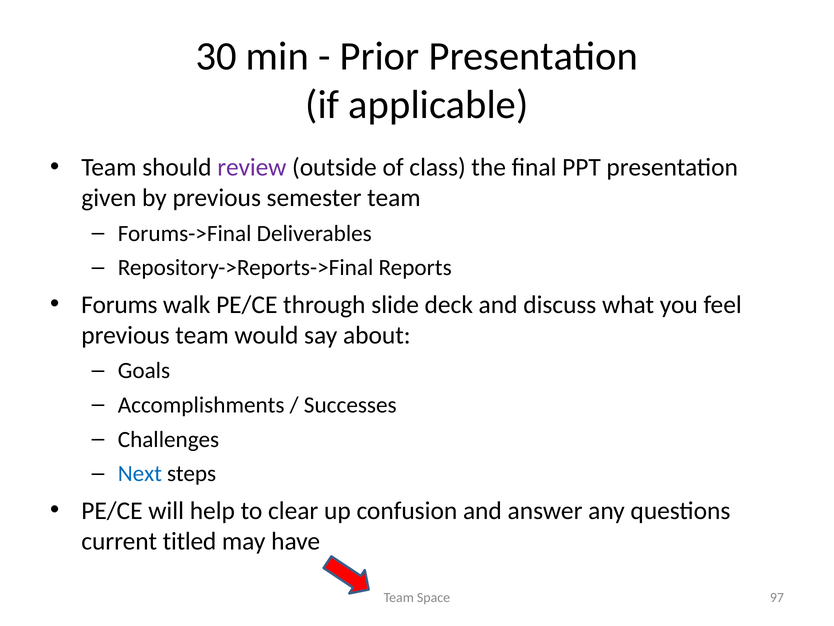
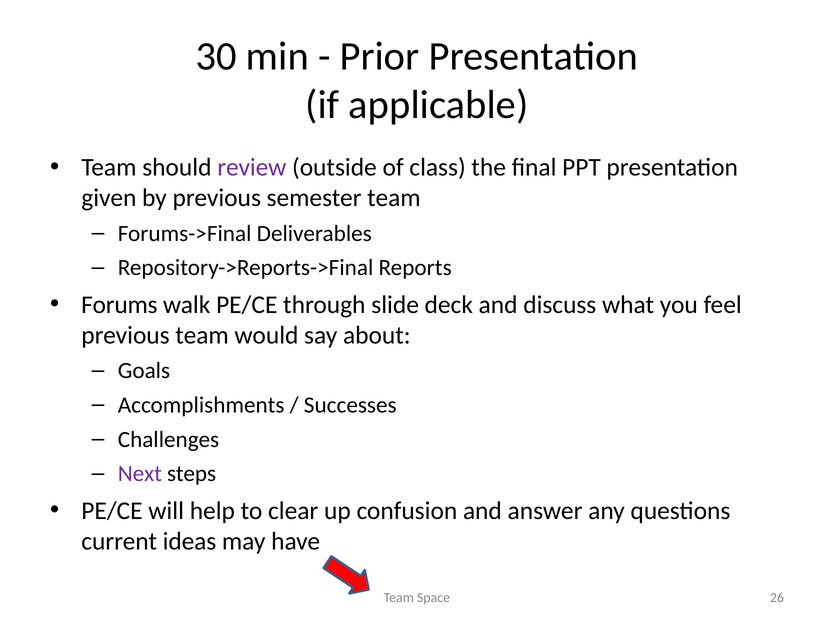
Next colour: blue -> purple
titled: titled -> ideas
97: 97 -> 26
